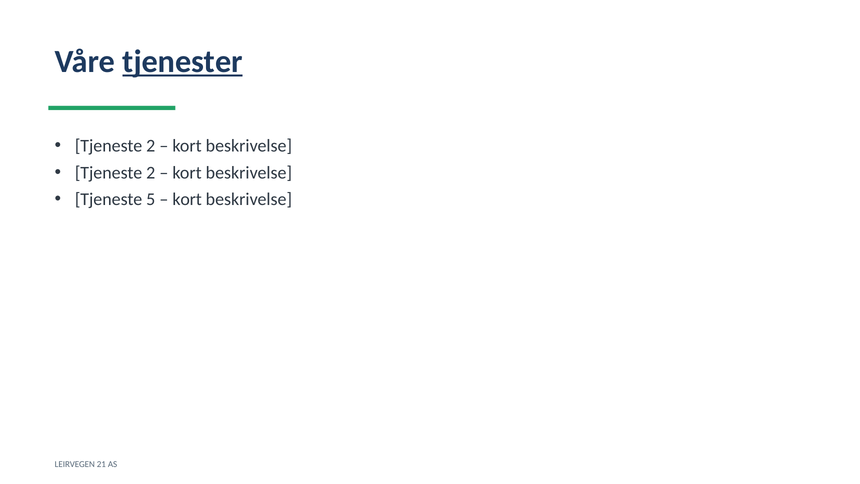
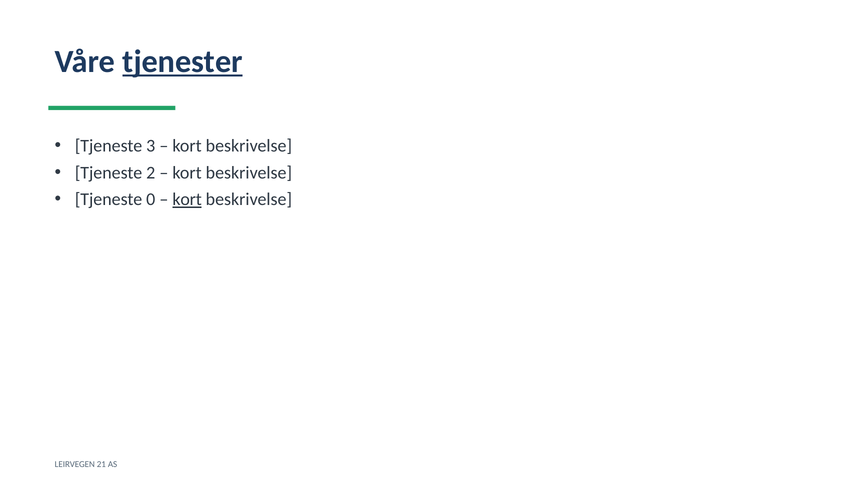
2 at (151, 146): 2 -> 3
5: 5 -> 0
kort at (187, 199) underline: none -> present
